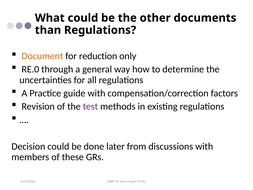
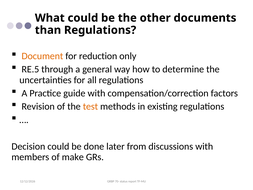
RE.0: RE.0 -> RE.5
test colour: purple -> orange
these: these -> make
